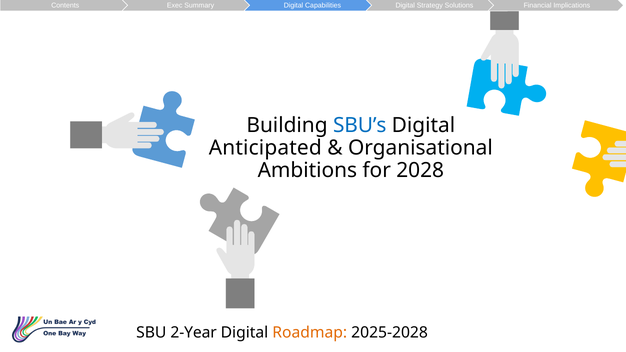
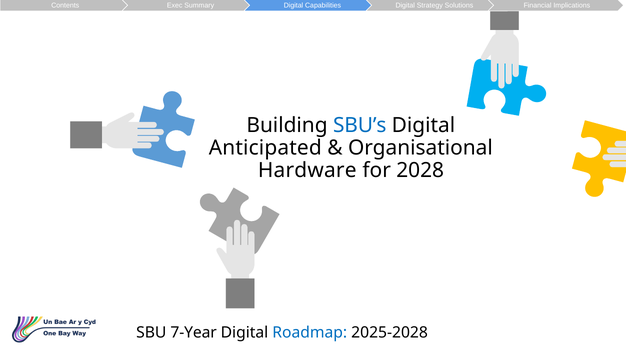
Ambitions: Ambitions -> Hardware
2-Year: 2-Year -> 7-Year
Roadmap colour: orange -> blue
